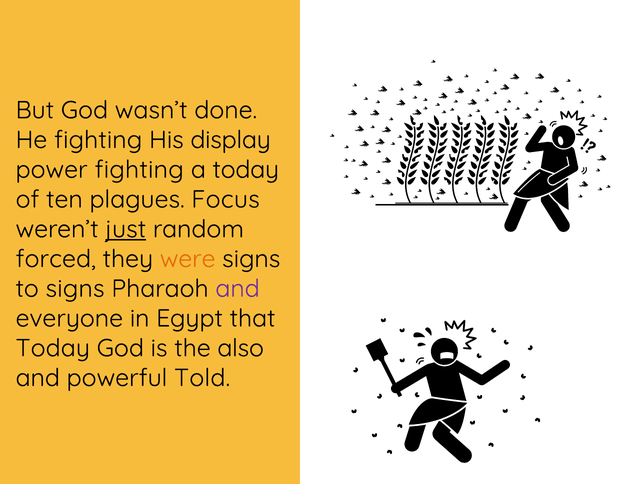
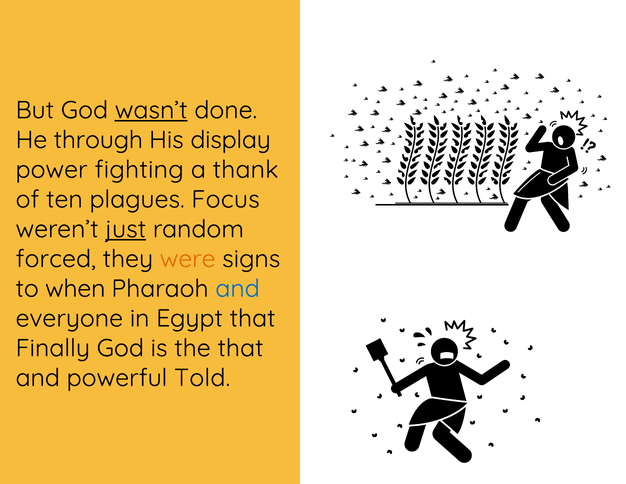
wasn’t underline: none -> present
He fighting: fighting -> through
a today: today -> thank
to signs: signs -> when
and at (238, 288) colour: purple -> blue
Today at (53, 348): Today -> Finally
the also: also -> that
